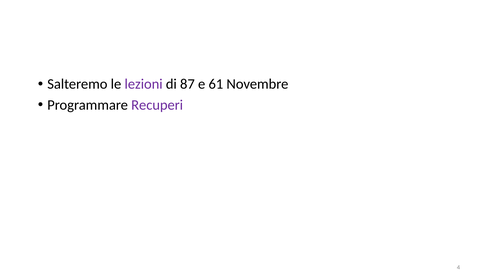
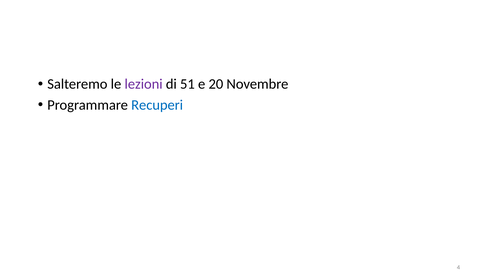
87: 87 -> 51
61: 61 -> 20
Recuperi colour: purple -> blue
